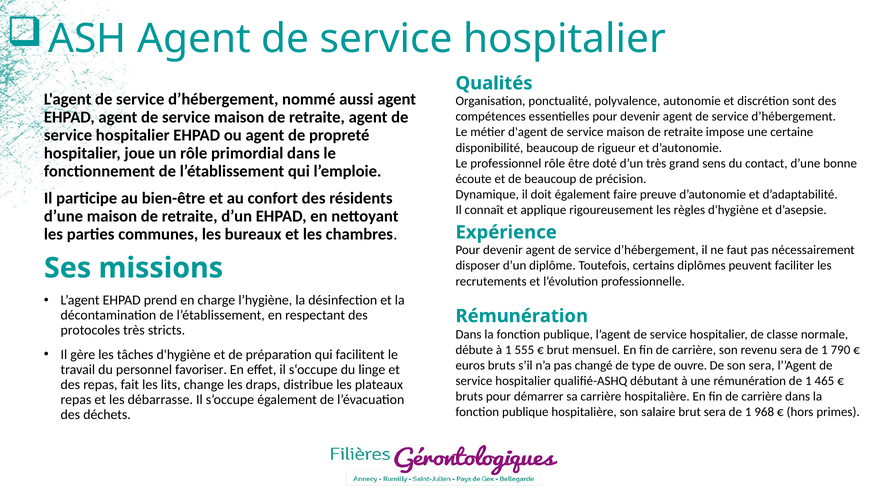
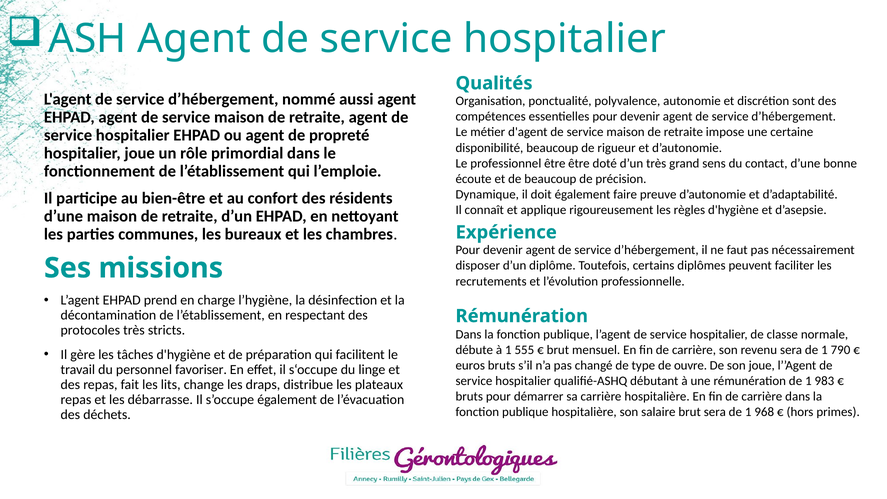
professionnel rôle: rôle -> être
son sera: sera -> joue
465: 465 -> 983
